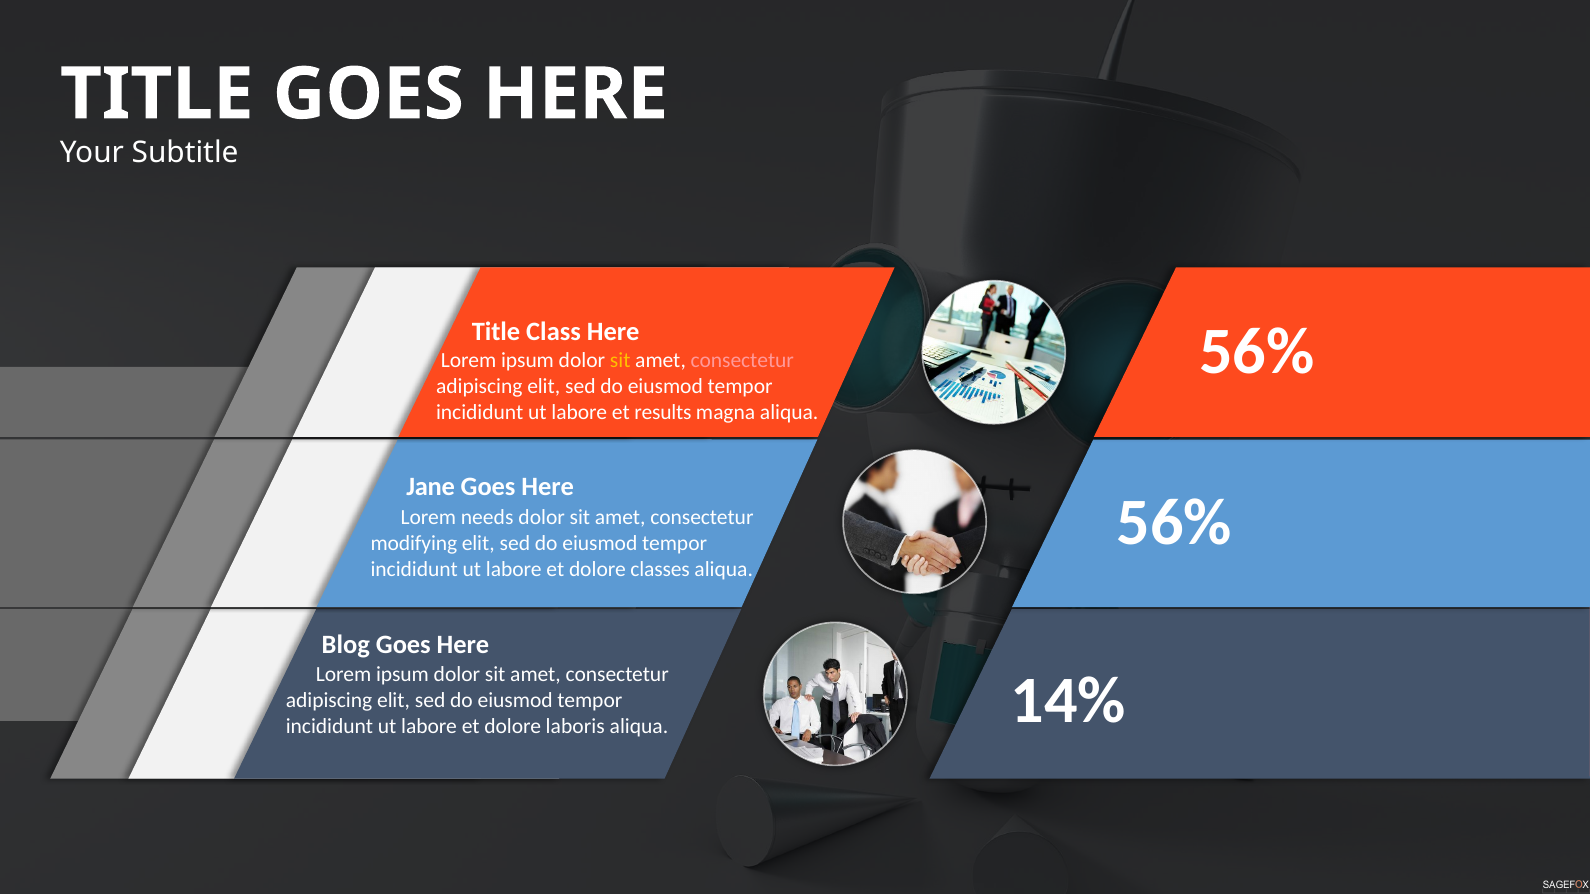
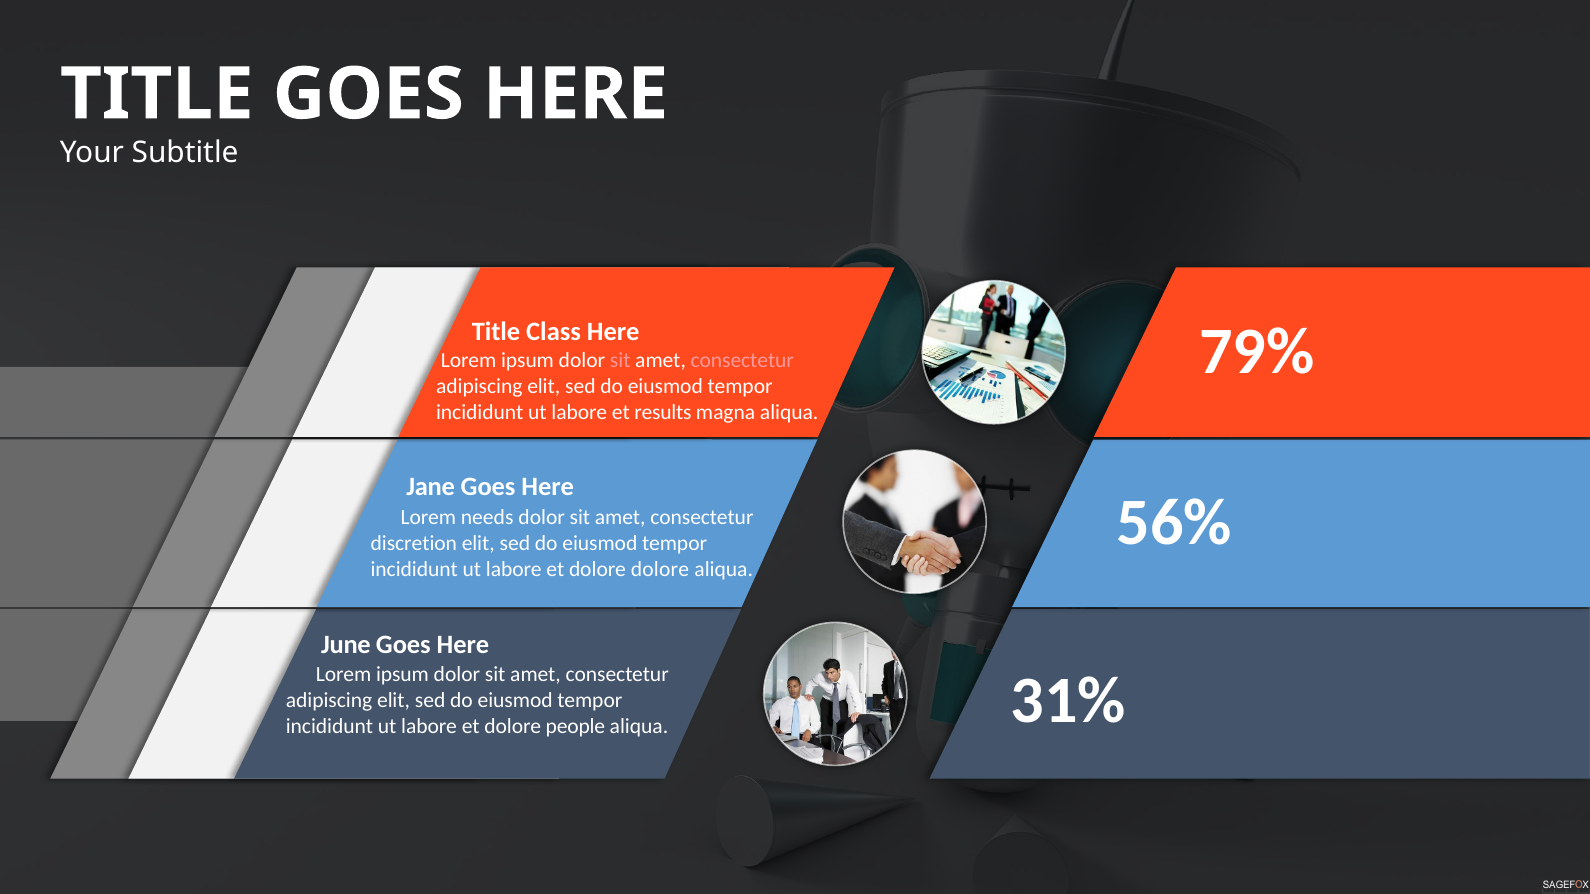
56% at (1257, 352): 56% -> 79%
sit at (620, 361) colour: yellow -> pink
modifying: modifying -> discretion
dolore classes: classes -> dolore
Blog: Blog -> June
14%: 14% -> 31%
laboris: laboris -> people
